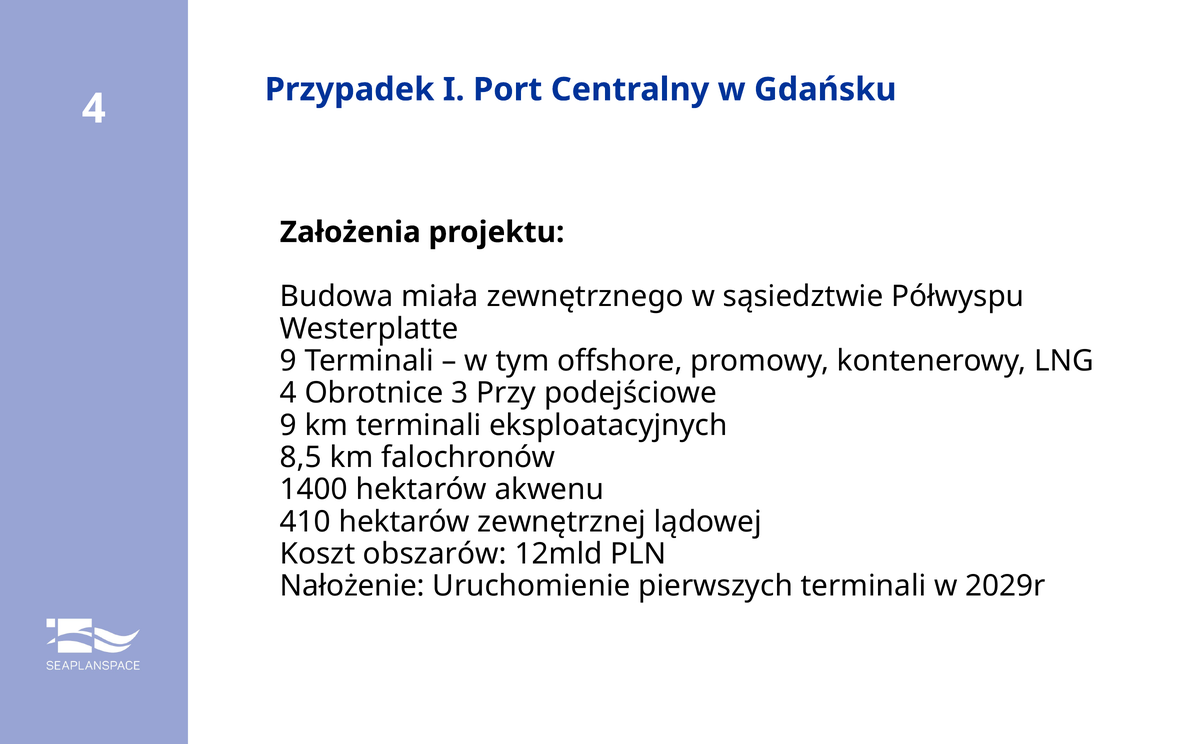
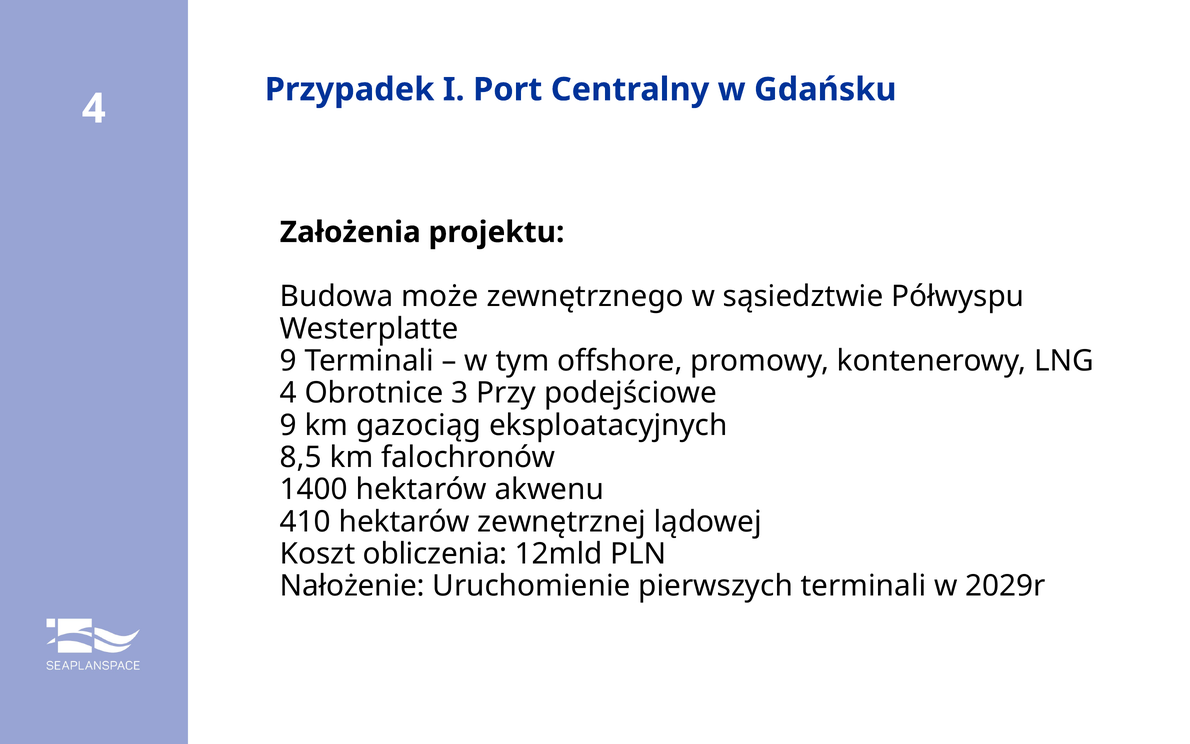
miała: miała -> może
km terminali: terminali -> gazociąg
obszarów: obszarów -> obliczenia
